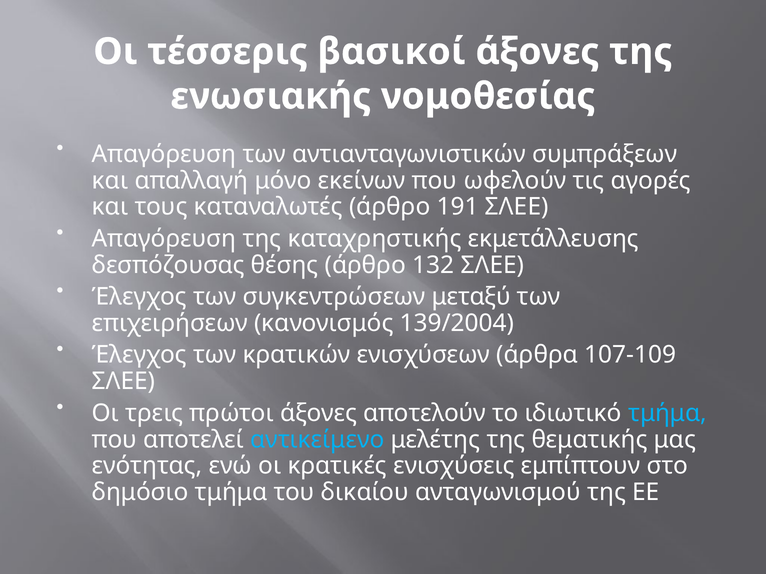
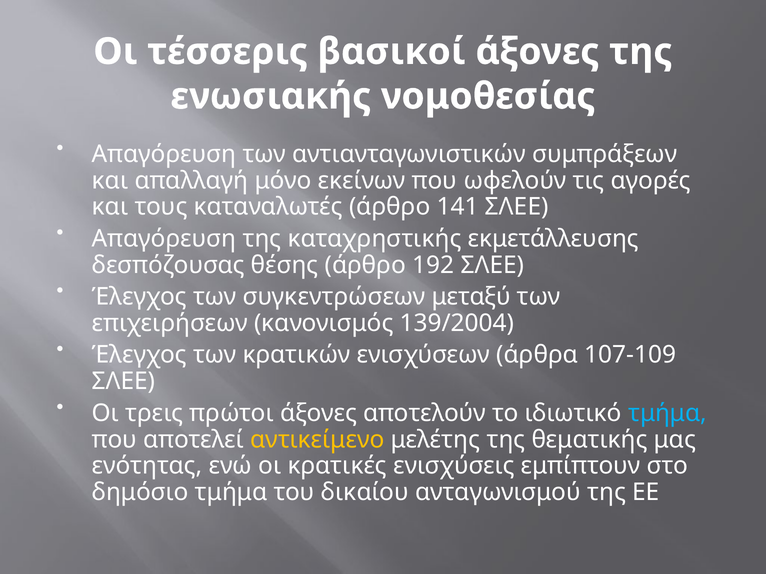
191: 191 -> 141
132: 132 -> 192
αντικείμενο colour: light blue -> yellow
